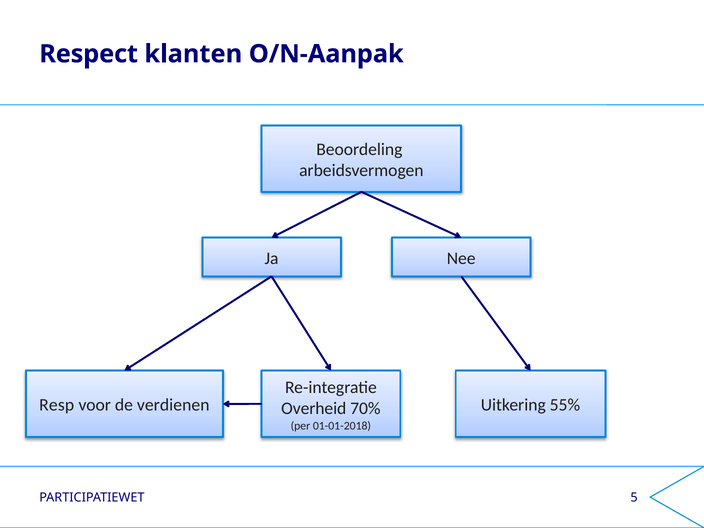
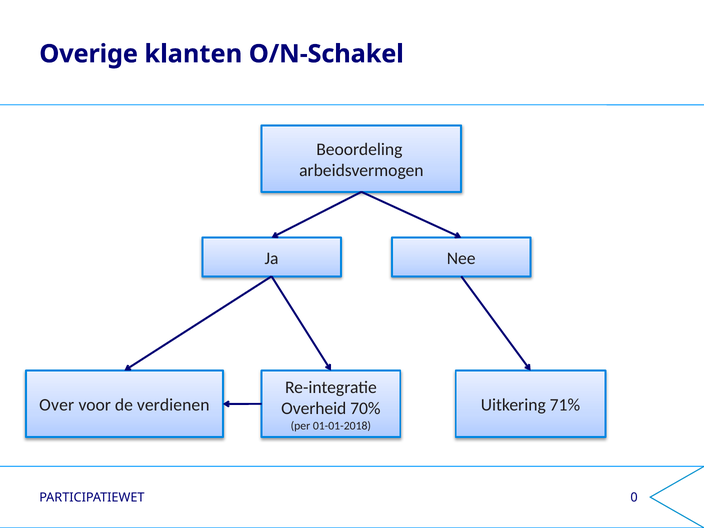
Respect: Respect -> Overige
O/N-Aanpak: O/N-Aanpak -> O/N-Schakel
Resp: Resp -> Over
55%: 55% -> 71%
5: 5 -> 0
